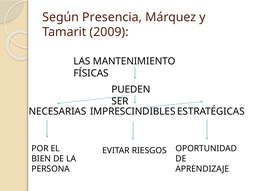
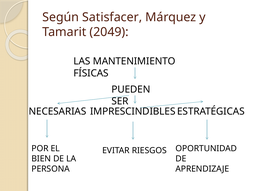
Presencia: Presencia -> Satisfacer
2009: 2009 -> 2049
